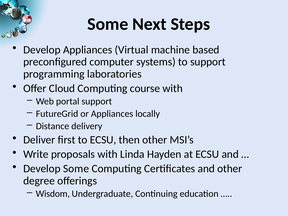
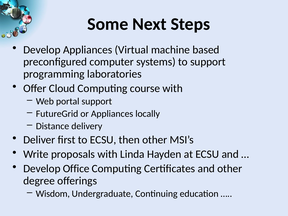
Develop Some: Some -> Office
